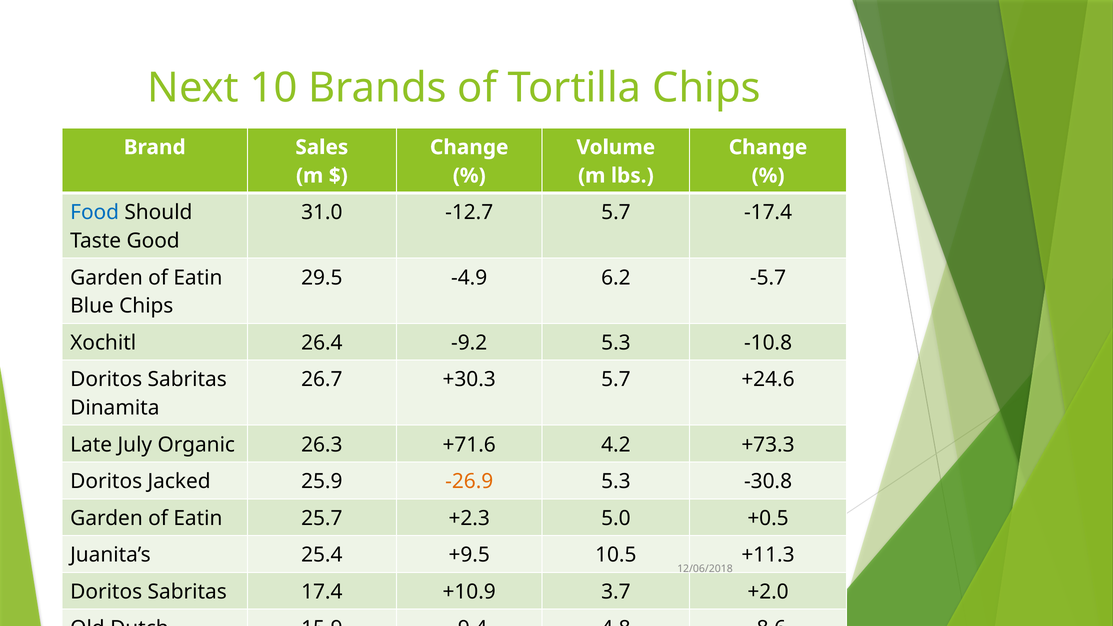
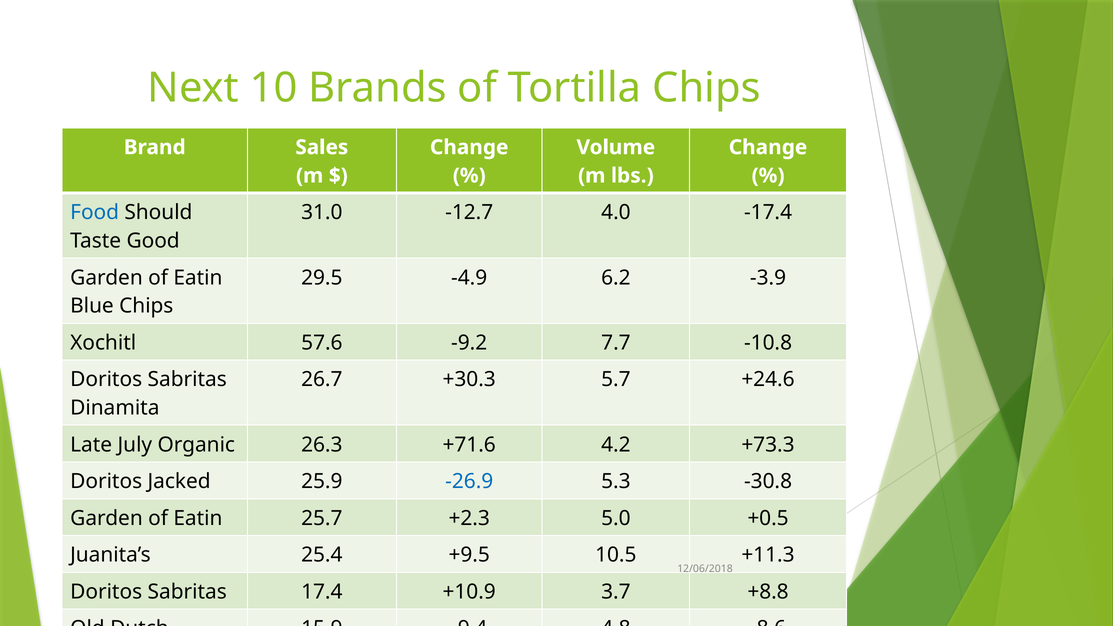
-12.7 5.7: 5.7 -> 4.0
-5.7: -5.7 -> -3.9
26.4: 26.4 -> 57.6
-9.2 5.3: 5.3 -> 7.7
-26.9 colour: orange -> blue
+2.0: +2.0 -> +8.8
